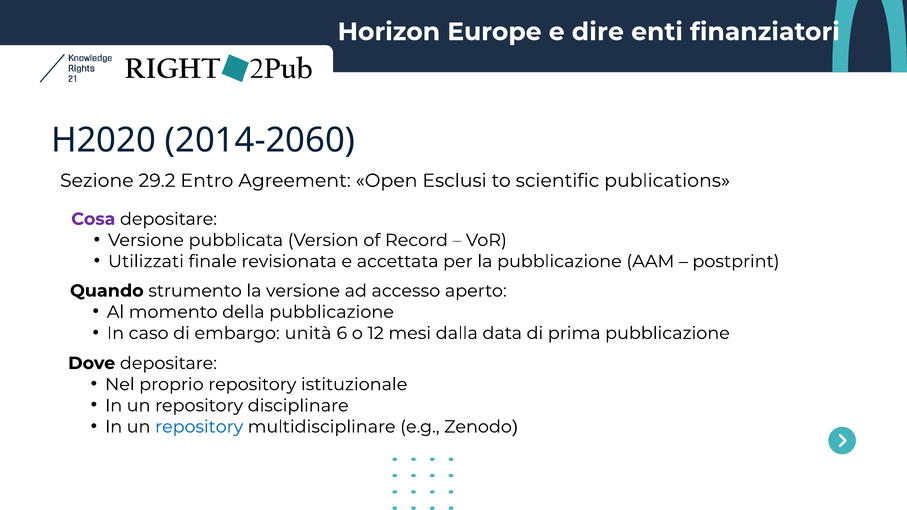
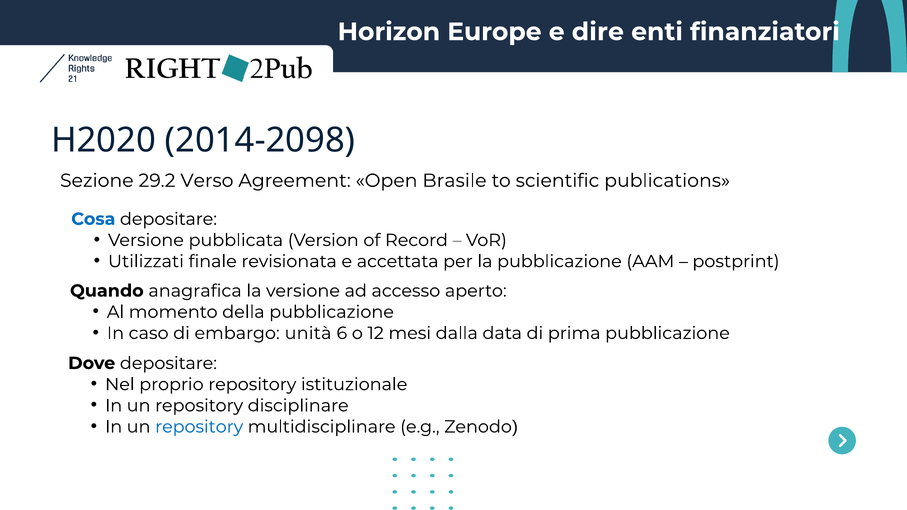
2014-2060: 2014-2060 -> 2014-2098
Entro: Entro -> Verso
Esclusi: Esclusi -> Brasile
Cosa colour: purple -> blue
strumento: strumento -> anagrafica
